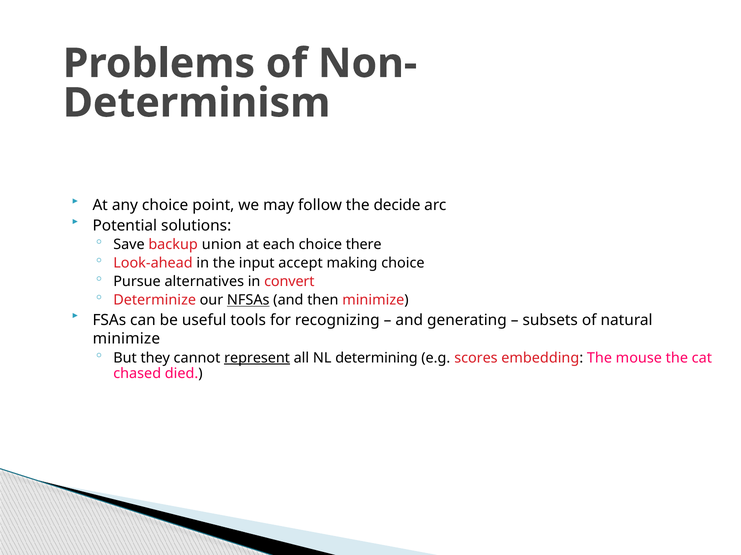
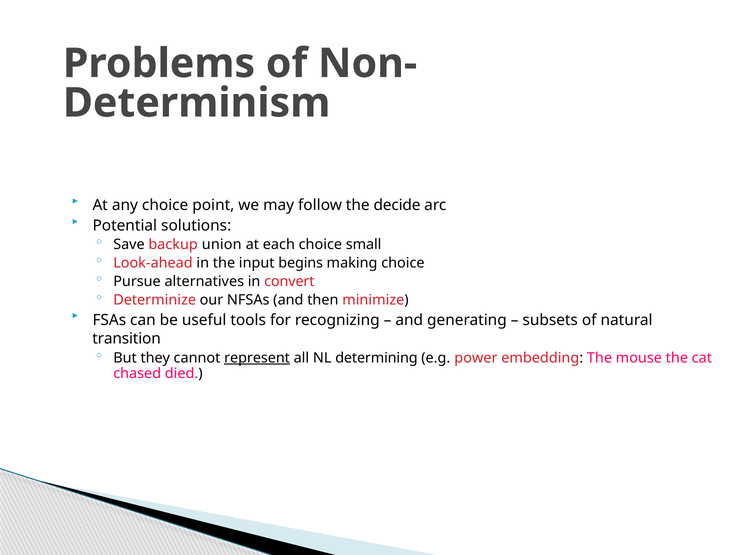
there: there -> small
accept: accept -> begins
NFSAs underline: present -> none
minimize at (126, 339): minimize -> transition
scores: scores -> power
